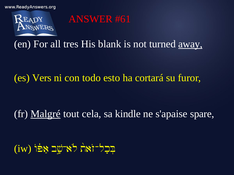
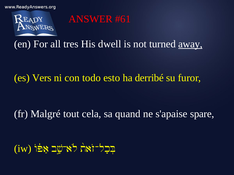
blank: blank -> dwell
cortará: cortará -> derribé
Malgré underline: present -> none
kindle: kindle -> quand
